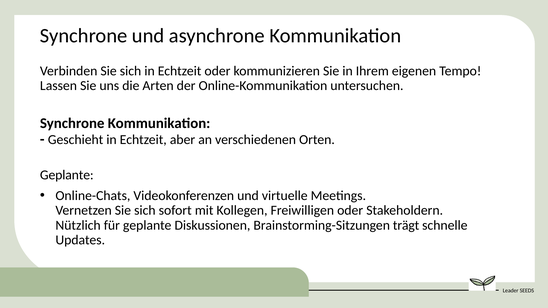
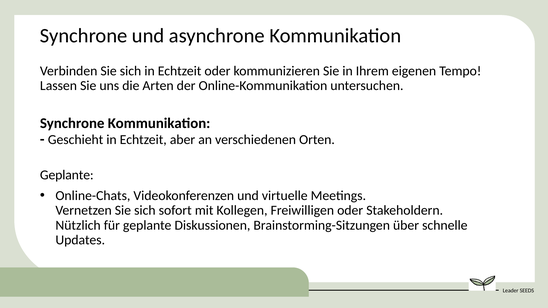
trägt: trägt -> über
